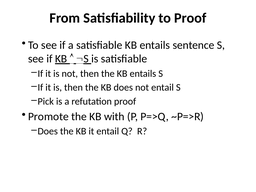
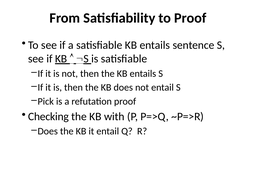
Promote: Promote -> Checking
